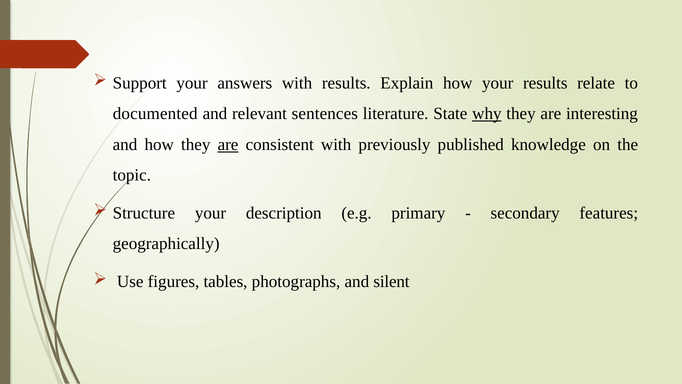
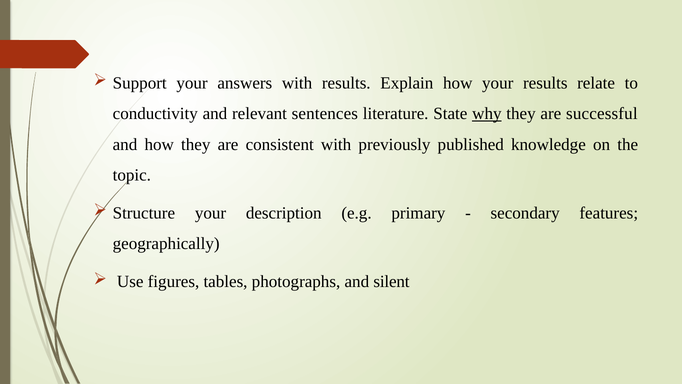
documented: documented -> conductivity
interesting: interesting -> successful
are at (228, 144) underline: present -> none
